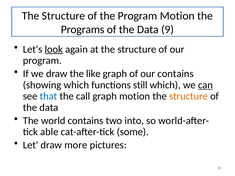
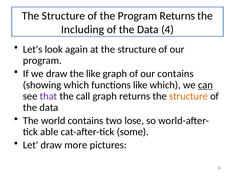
Program Motion: Motion -> Returns
Programs: Programs -> Including
9: 9 -> 4
look underline: present -> none
functions still: still -> like
that colour: blue -> purple
graph motion: motion -> returns
into: into -> lose
